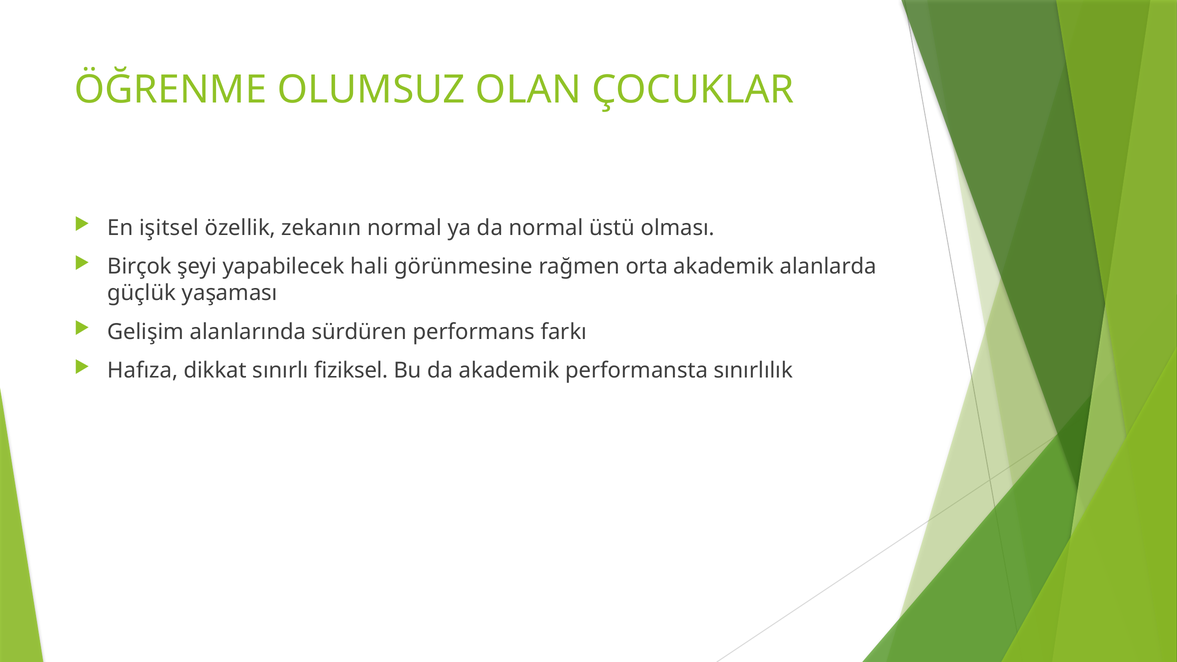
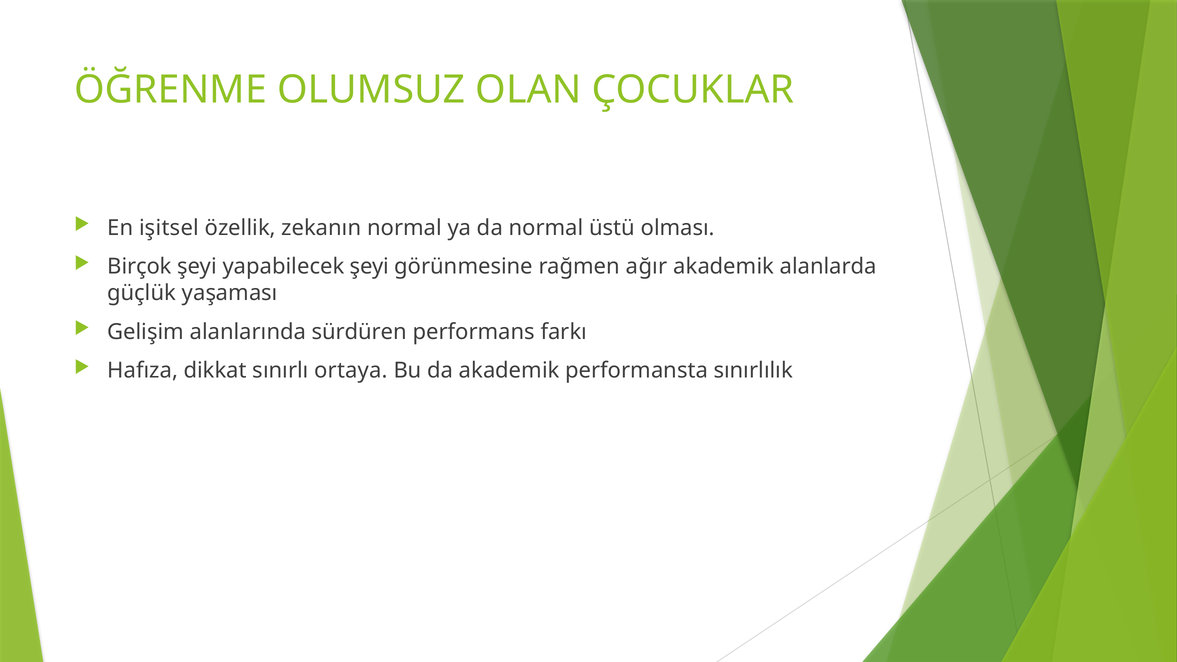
yapabilecek hali: hali -> şeyi
orta: orta -> ağır
fiziksel: fiziksel -> ortaya
